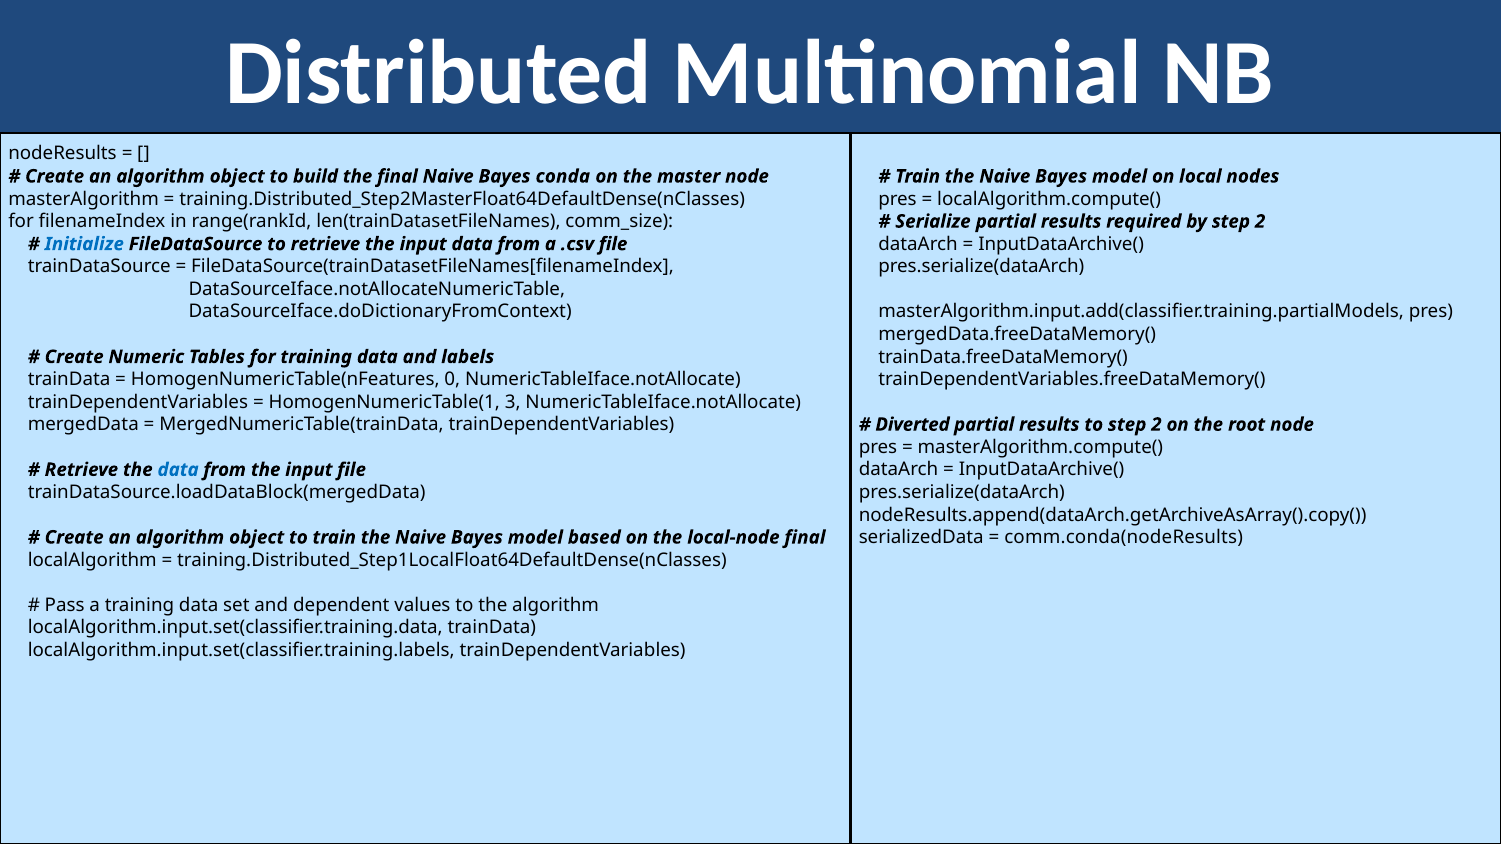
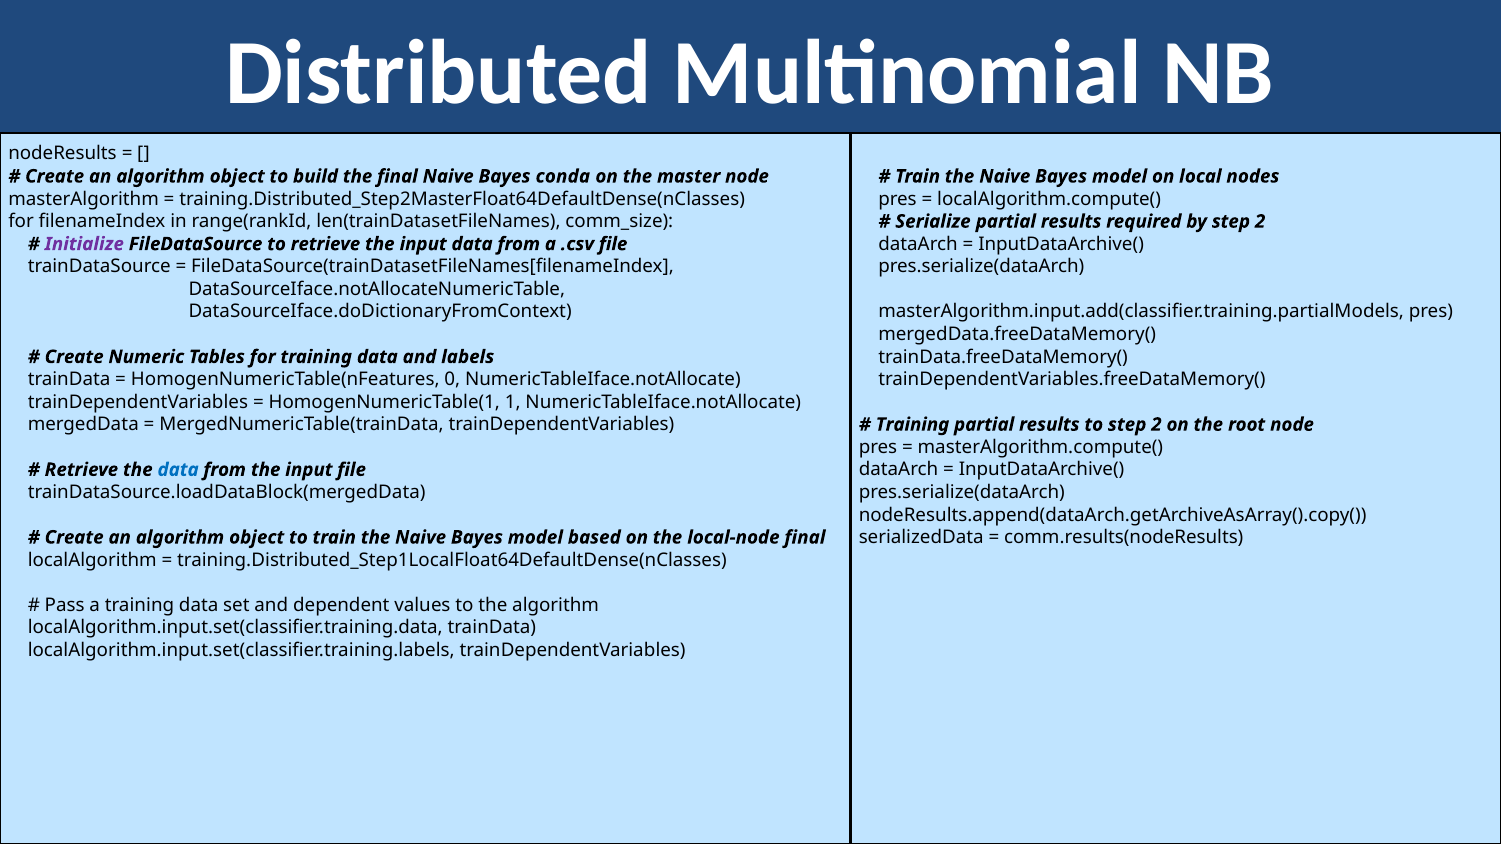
Initialize colour: blue -> purple
3: 3 -> 1
Diverted at (913, 425): Diverted -> Training
comm.conda(nodeResults: comm.conda(nodeResults -> comm.results(nodeResults
